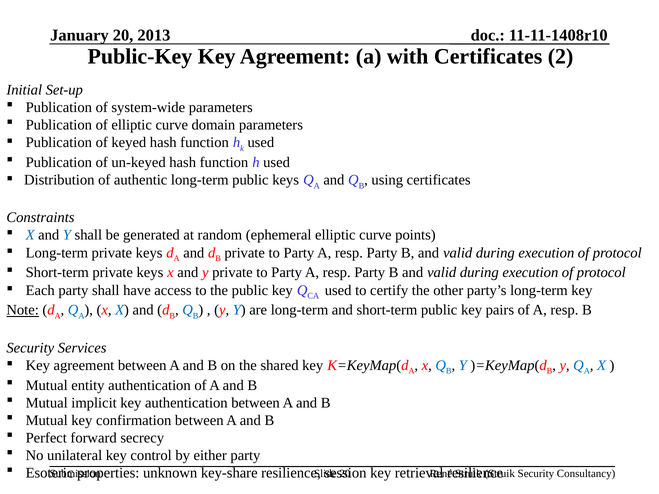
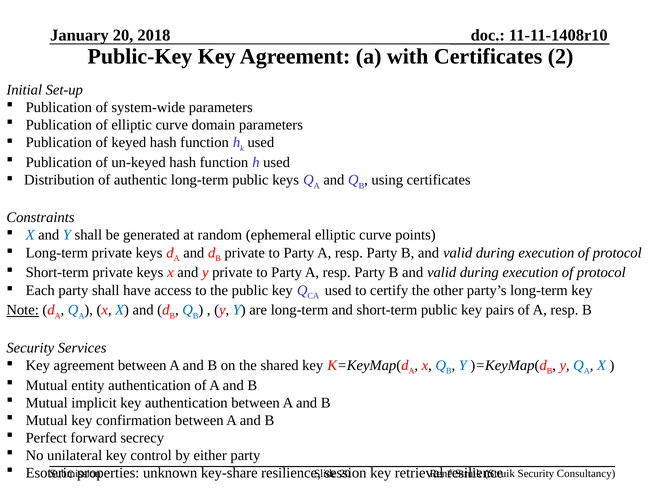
2013: 2013 -> 2018
